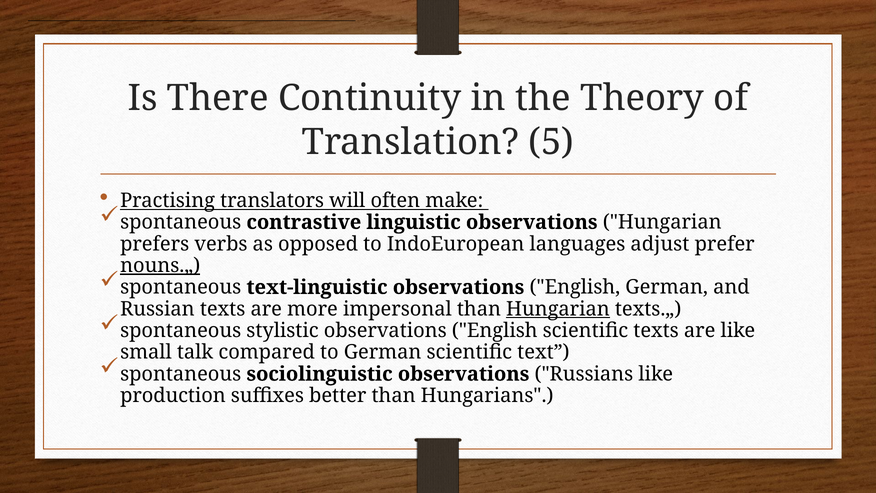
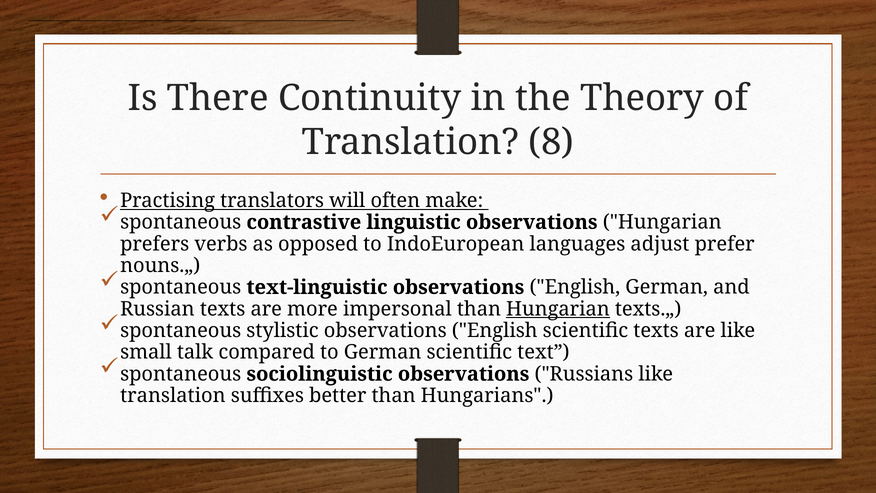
5: 5 -> 8
nouns.„ underline: present -> none
production at (173, 396): production -> translation
